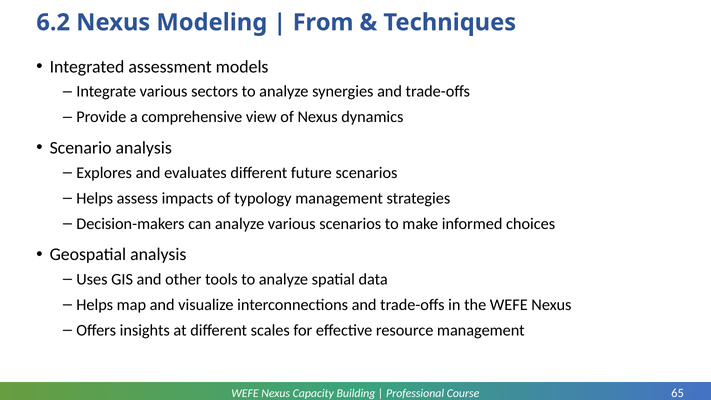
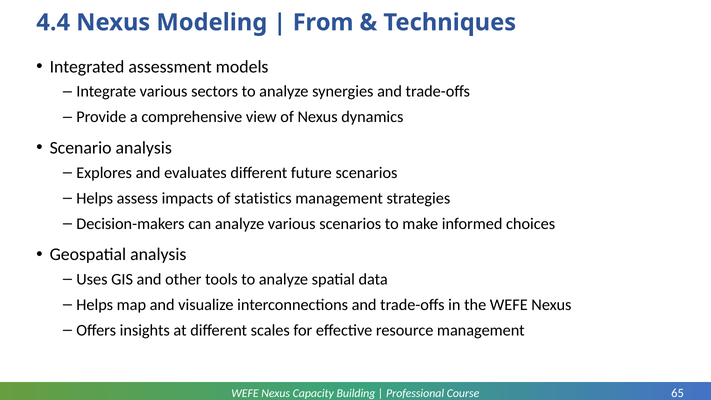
6.2: 6.2 -> 4.4
typology: typology -> statistics
